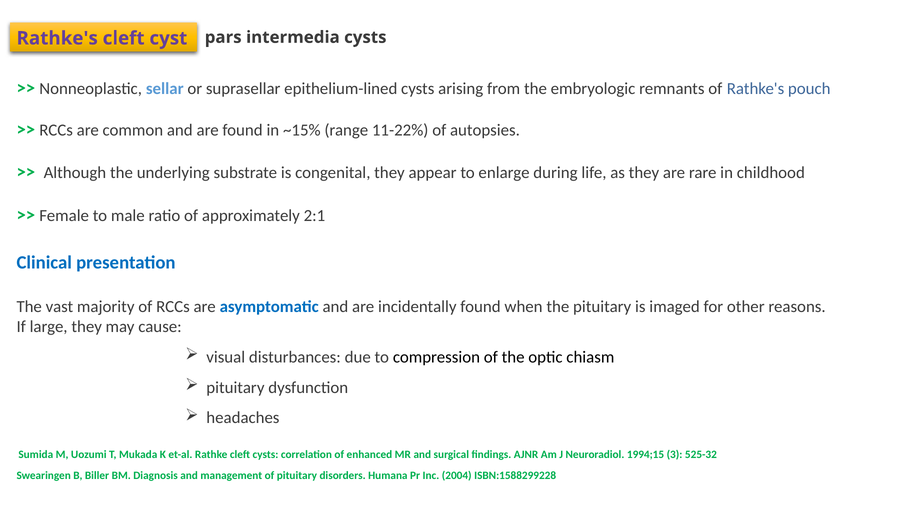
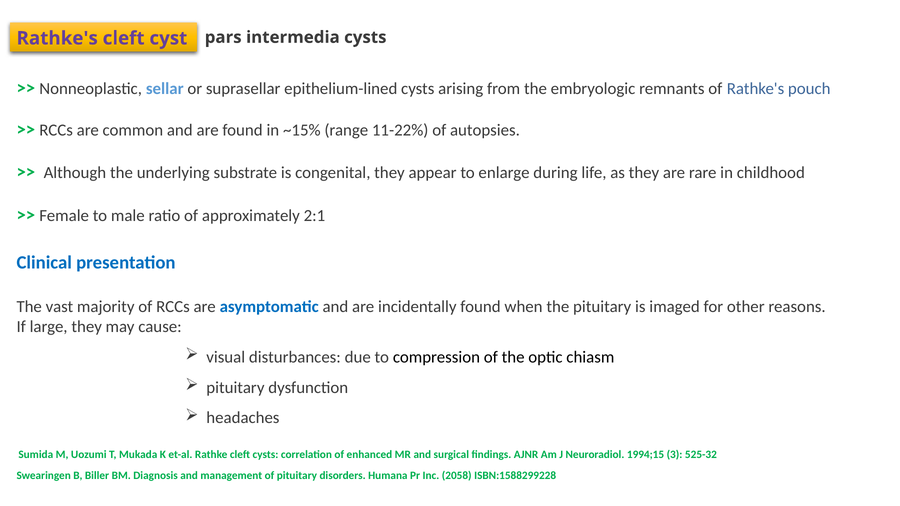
2004: 2004 -> 2058
